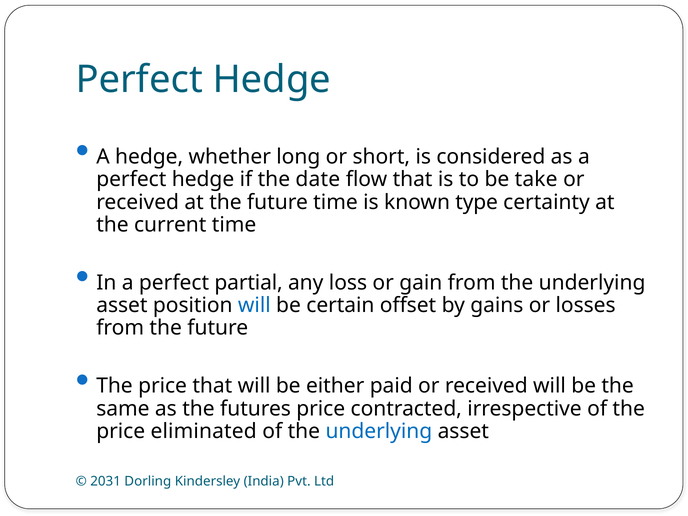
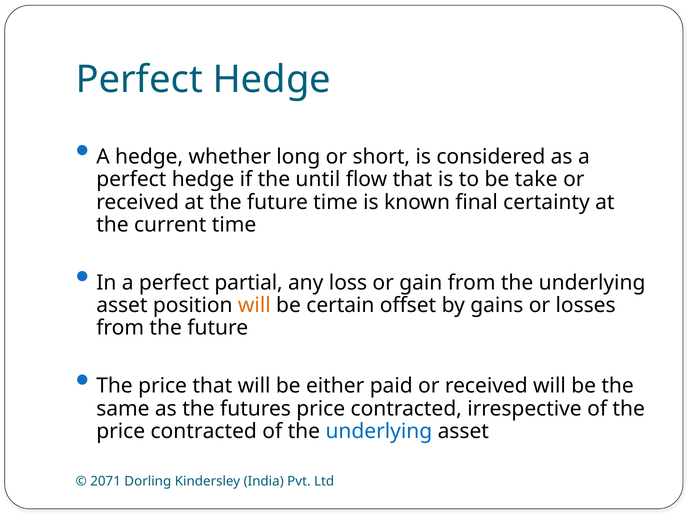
date: date -> until
type: type -> final
will at (254, 305) colour: blue -> orange
eliminated at (204, 431): eliminated -> contracted
2031: 2031 -> 2071
